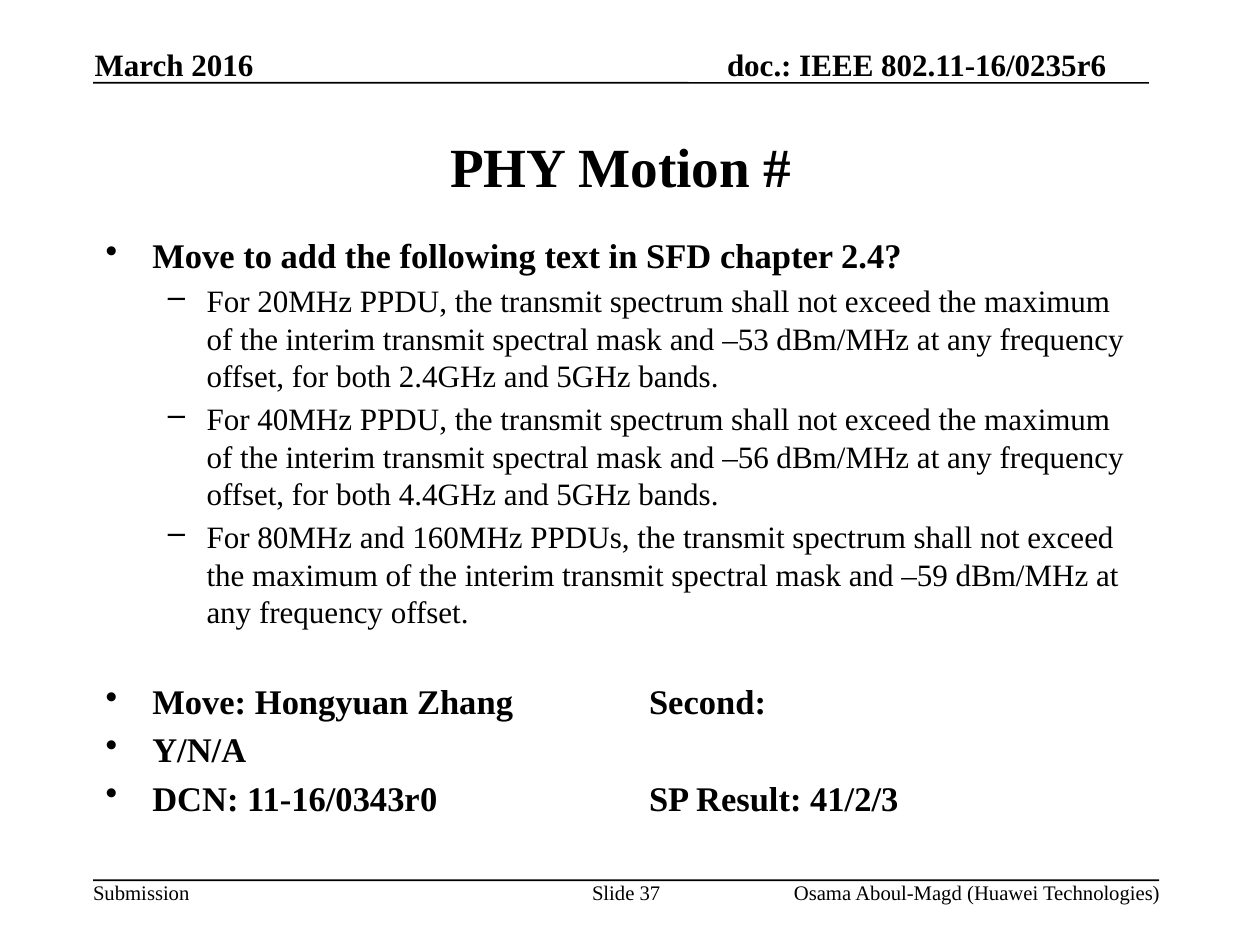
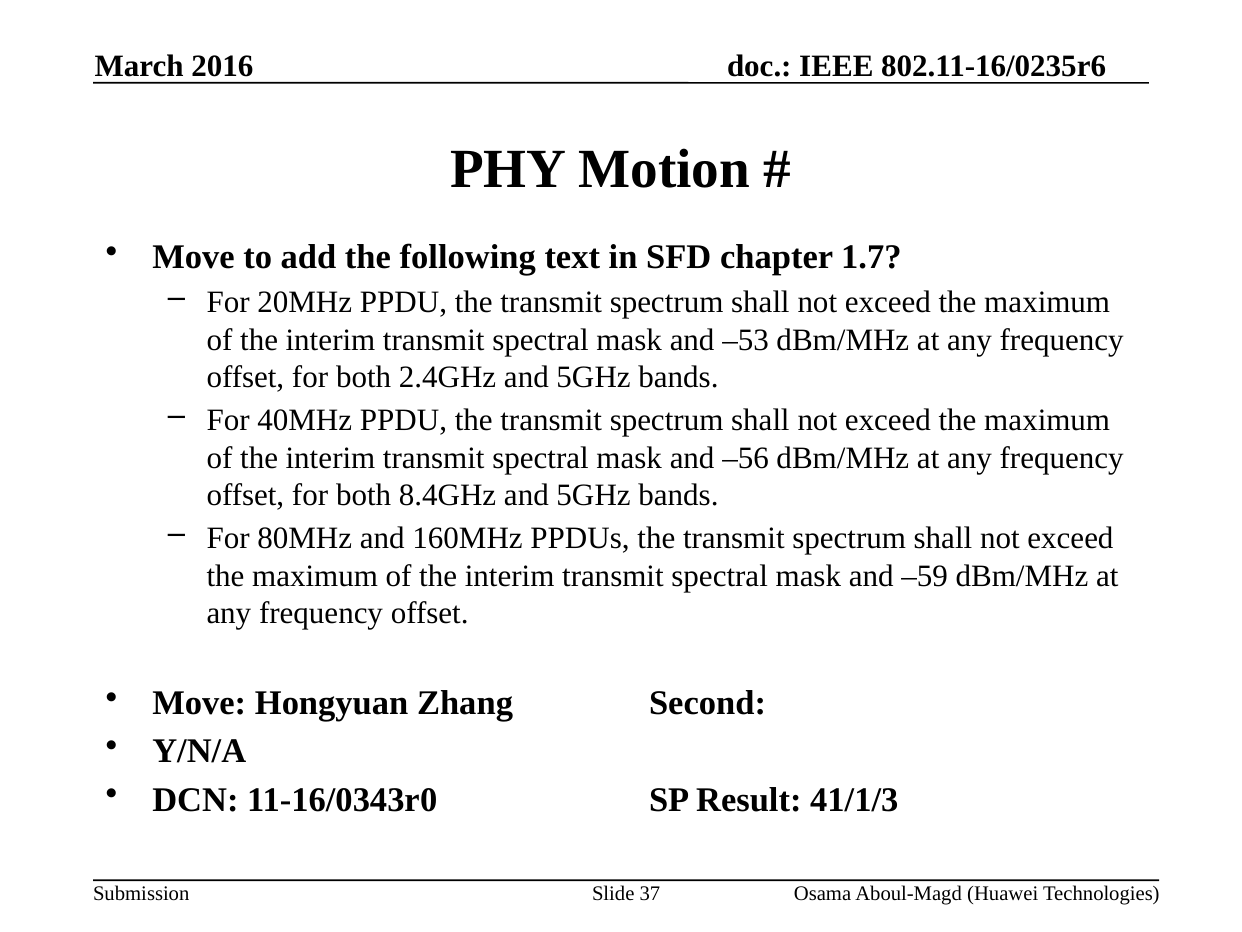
2.4: 2.4 -> 1.7
4.4GHz: 4.4GHz -> 8.4GHz
41/2/3: 41/2/3 -> 41/1/3
